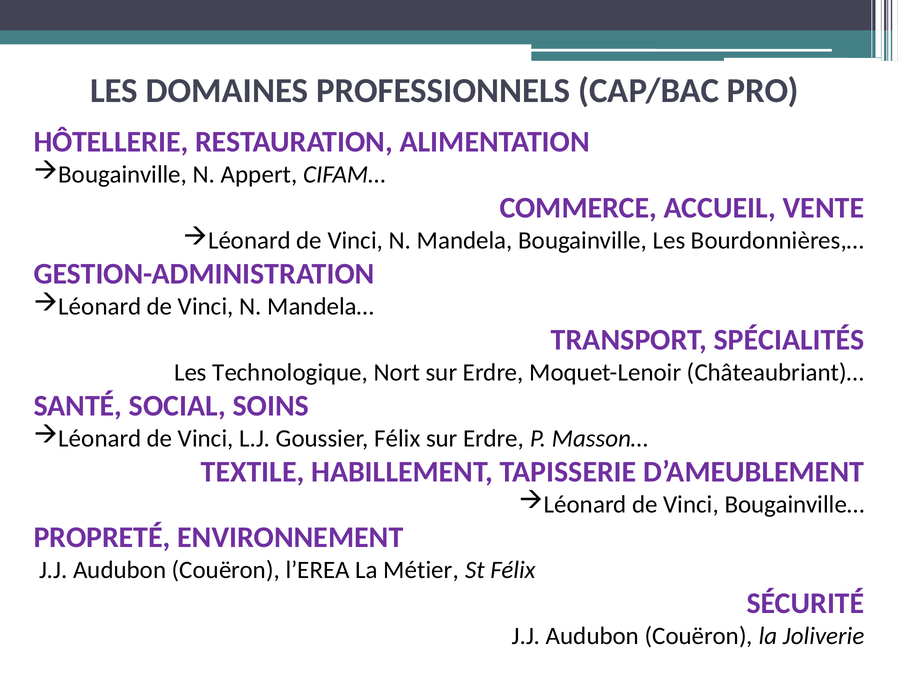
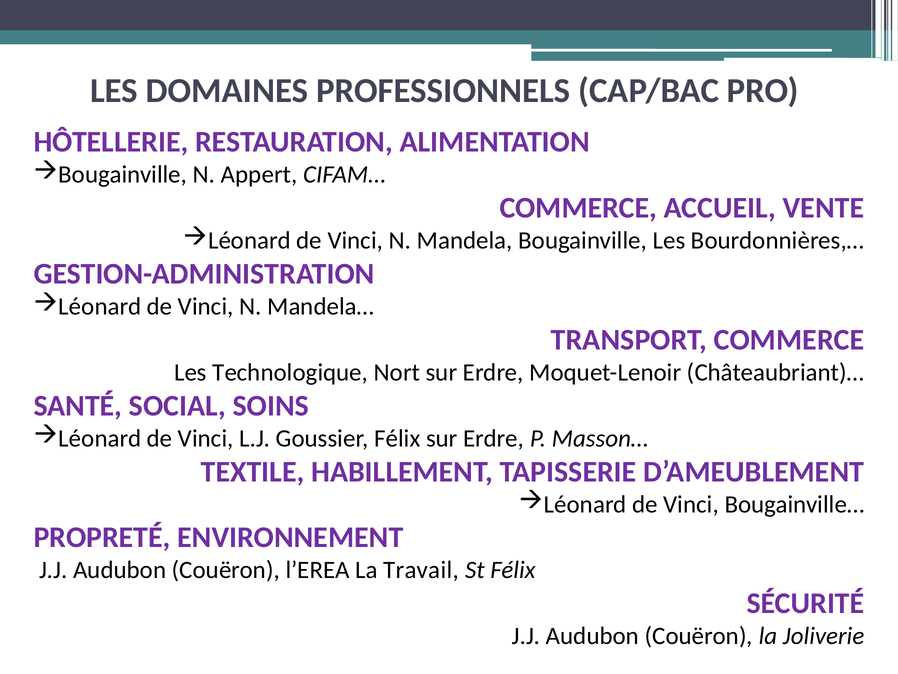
TRANSPORT SPÉCIALITÉS: SPÉCIALITÉS -> COMMERCE
Métier: Métier -> Travail
